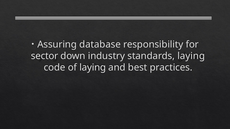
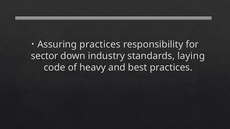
Assuring database: database -> practices
of laying: laying -> heavy
